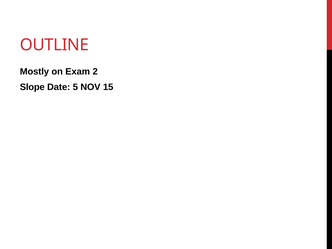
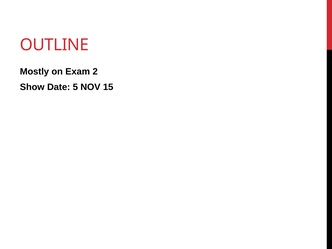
Slope: Slope -> Show
